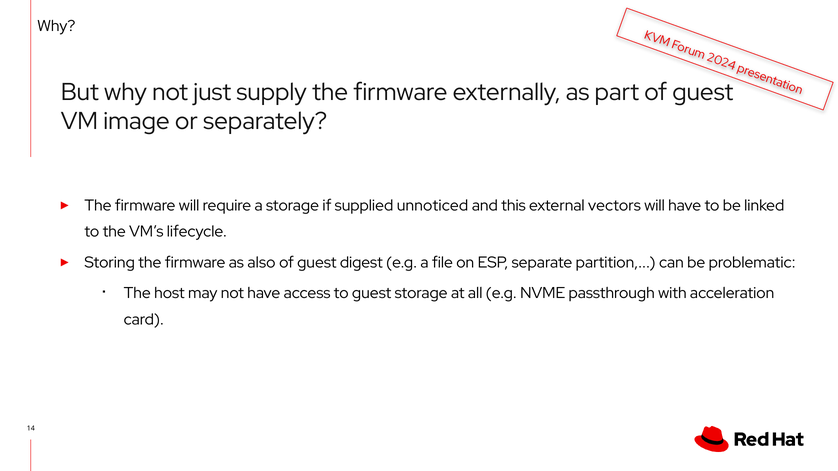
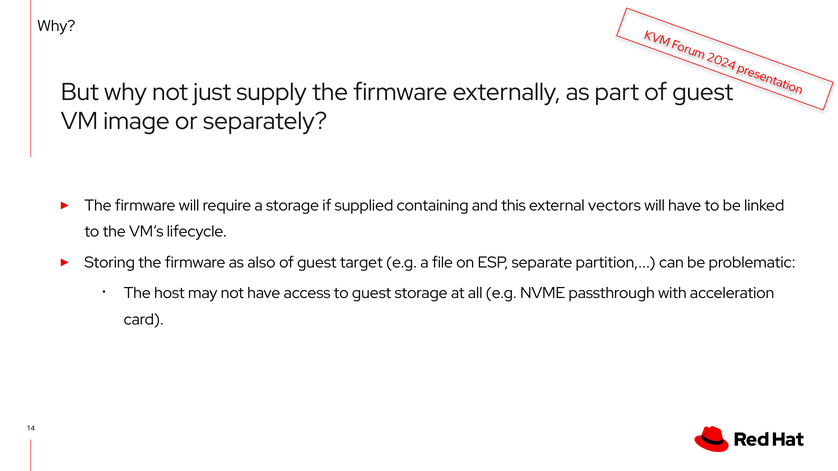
unnoticed: unnoticed -> containing
digest: digest -> target
